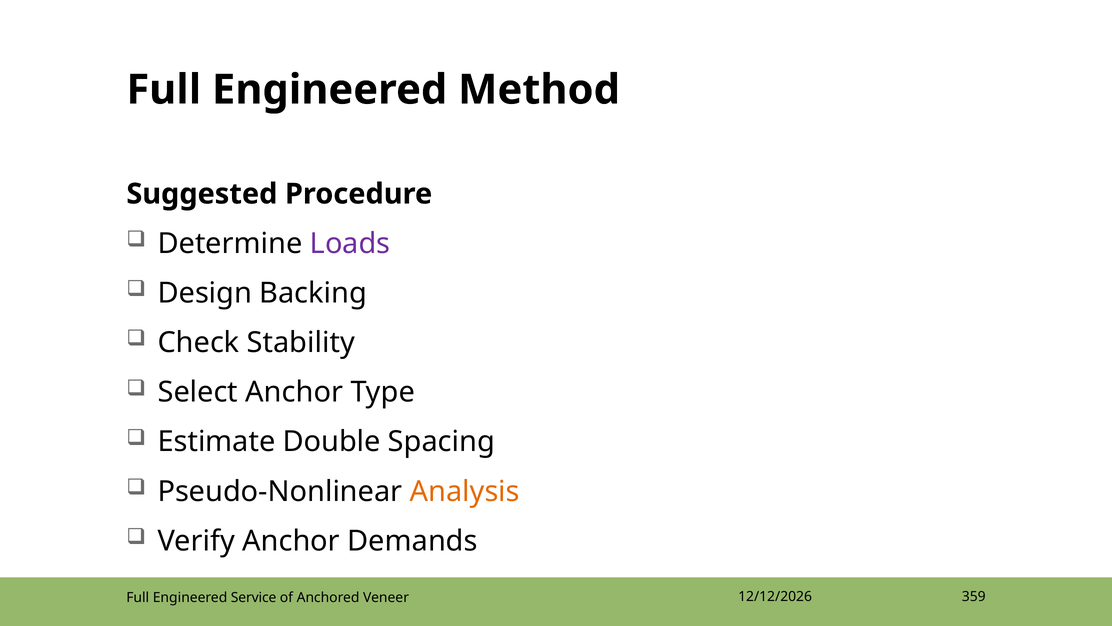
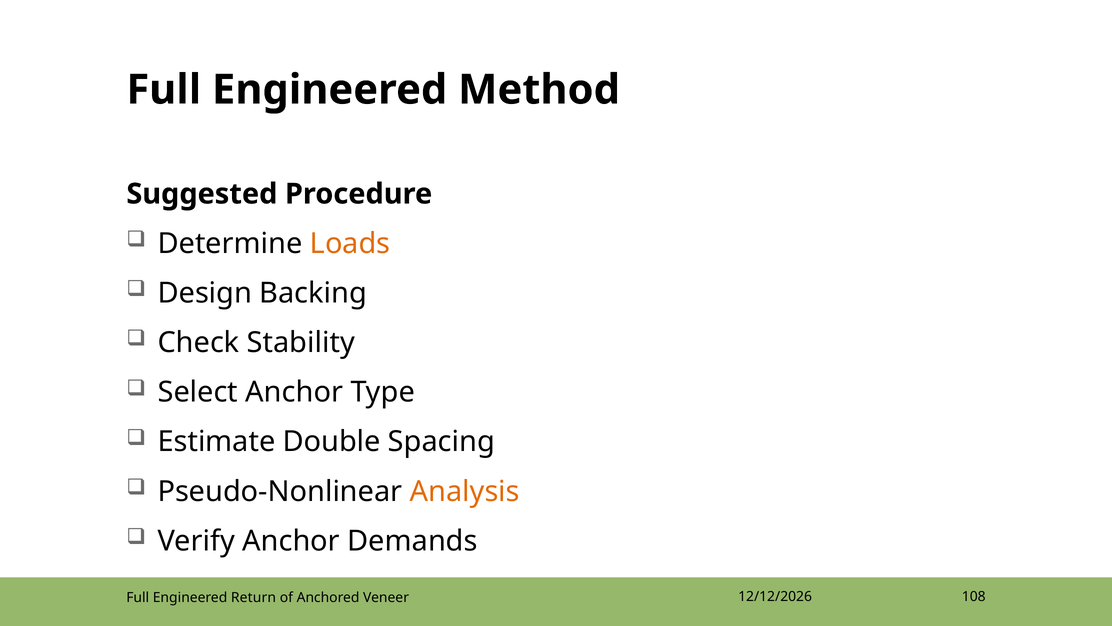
Loads colour: purple -> orange
Service: Service -> Return
359: 359 -> 108
